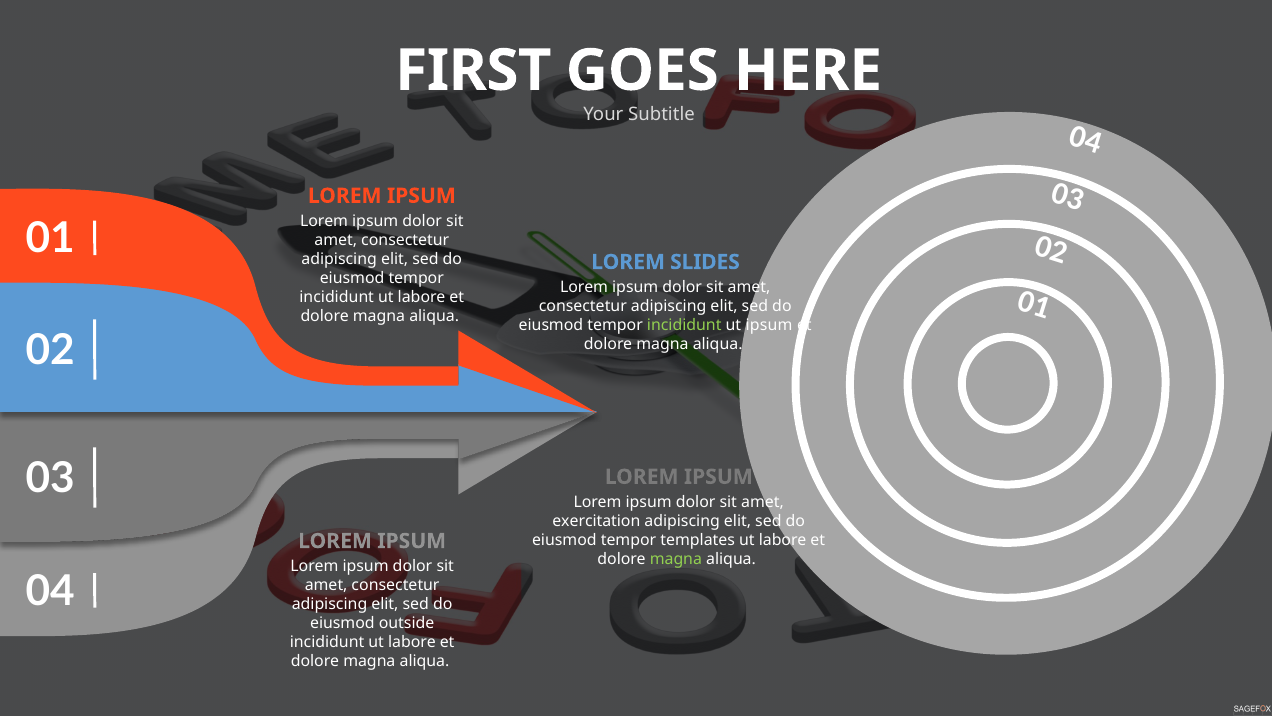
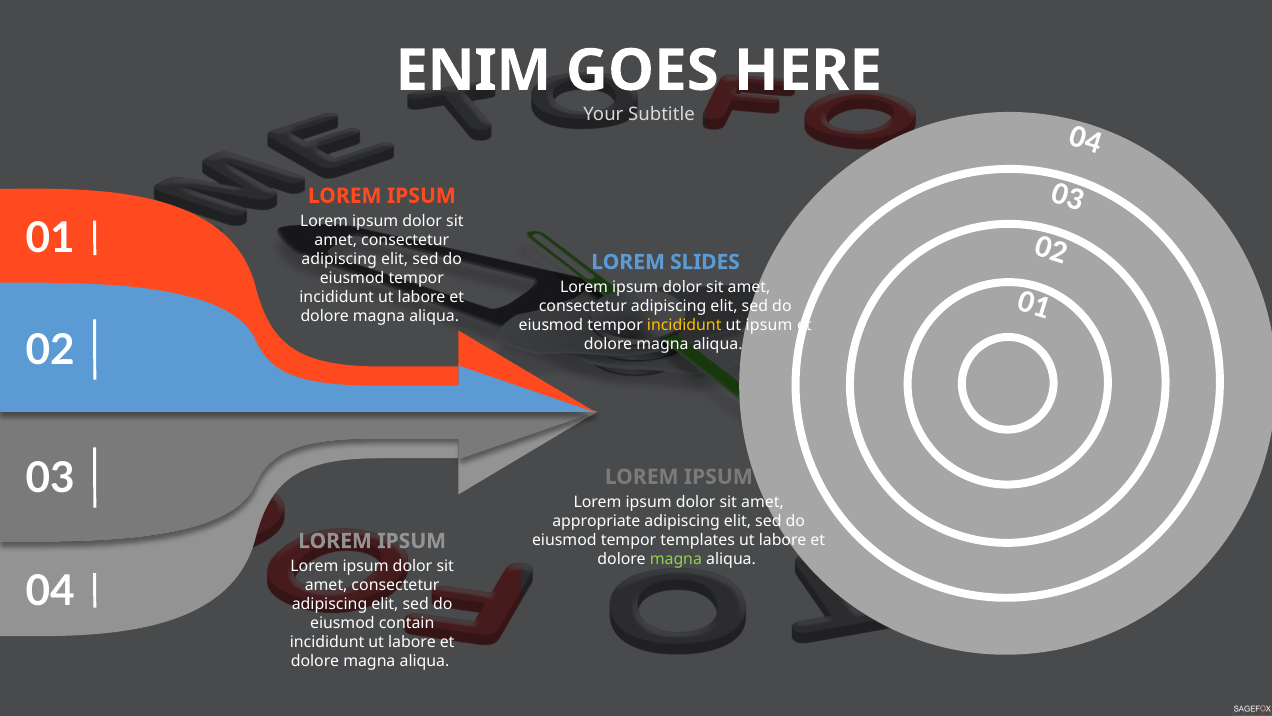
FIRST: FIRST -> ENIM
incididunt at (684, 325) colour: light green -> yellow
exercitation: exercitation -> appropriate
outside: outside -> contain
